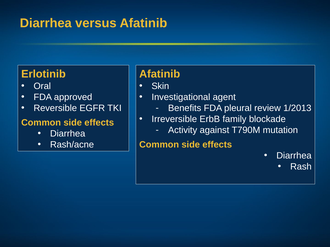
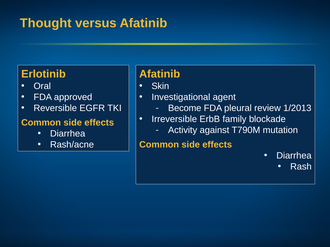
Diarrhea at (46, 23): Diarrhea -> Thought
Benefits: Benefits -> Become
